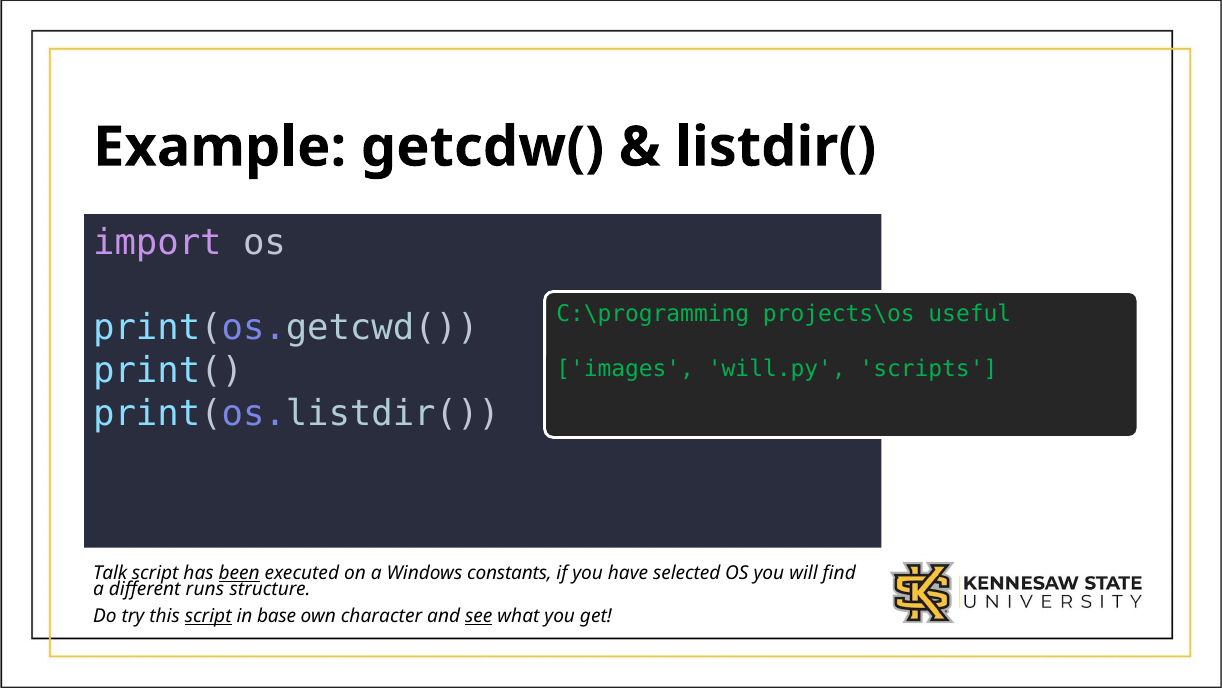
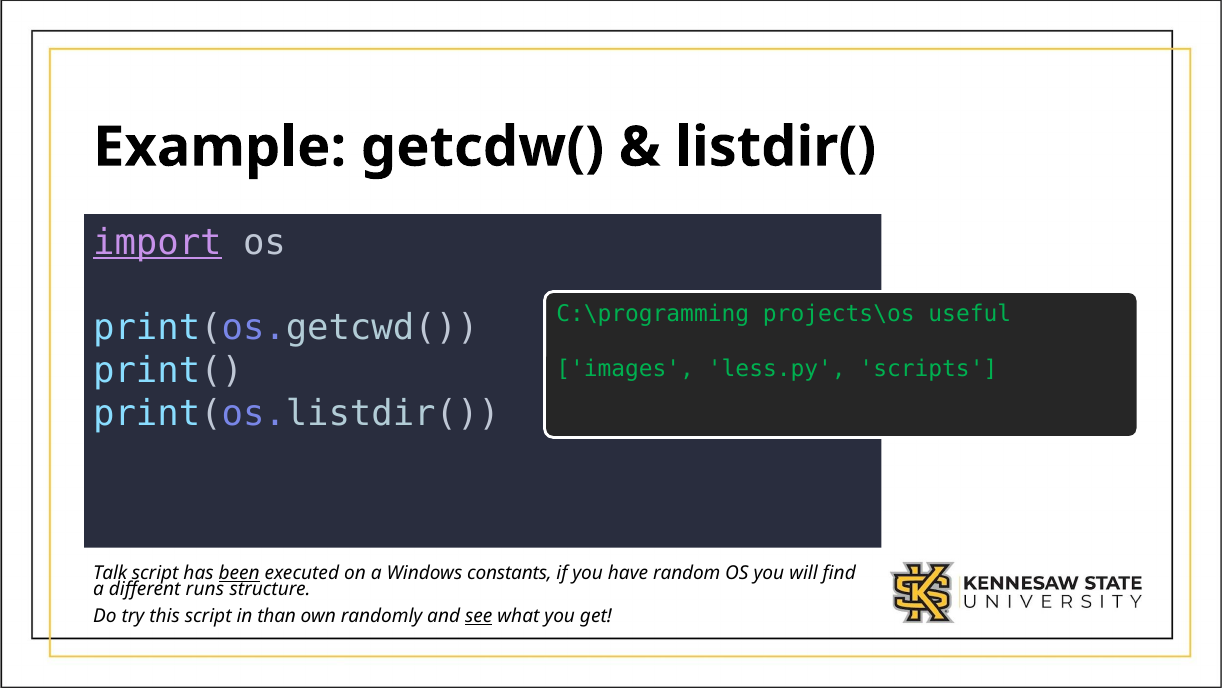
import underline: none -> present
will.py: will.py -> less.py
selected: selected -> random
script at (208, 616) underline: present -> none
base: base -> than
character: character -> randomly
